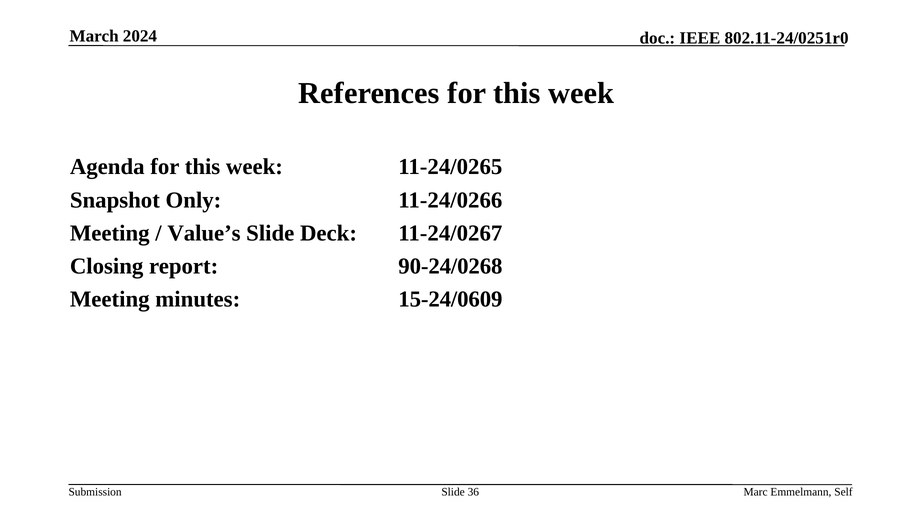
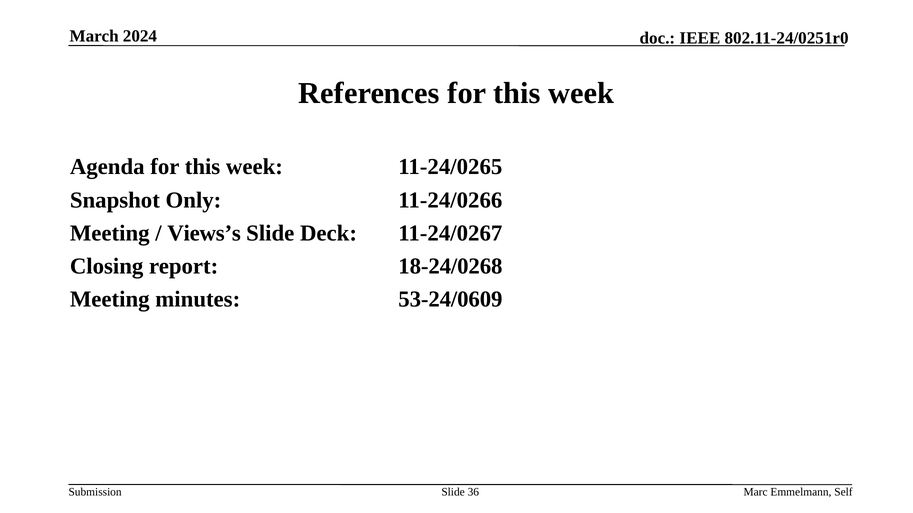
Value’s: Value’s -> Views’s
90-24/0268: 90-24/0268 -> 18-24/0268
15-24/0609: 15-24/0609 -> 53-24/0609
